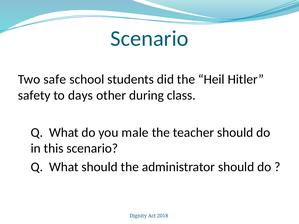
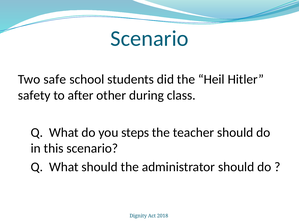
days: days -> after
male: male -> steps
